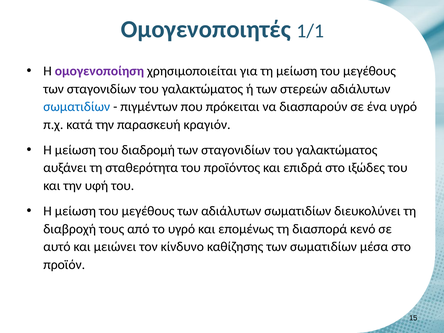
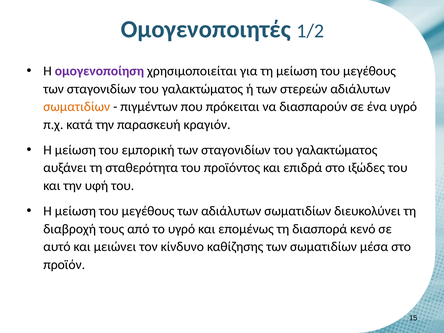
1/1: 1/1 -> 1/2
σωματιδίων at (77, 107) colour: blue -> orange
διαδρομή: διαδρομή -> εμπορική
